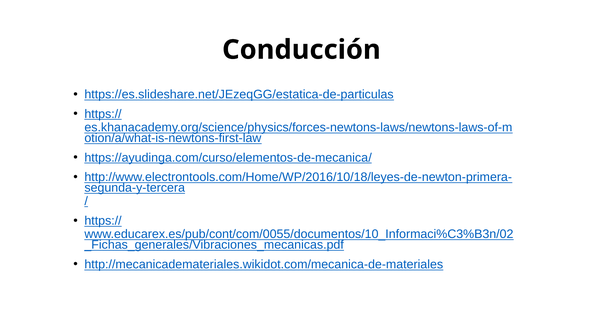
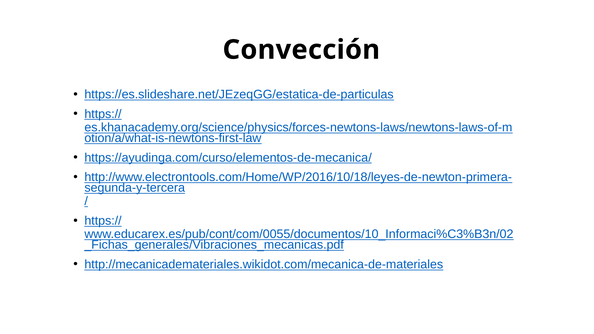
Conducción: Conducción -> Convección
